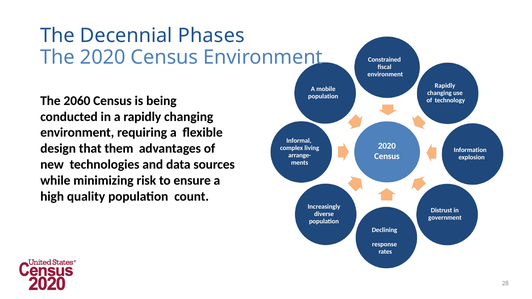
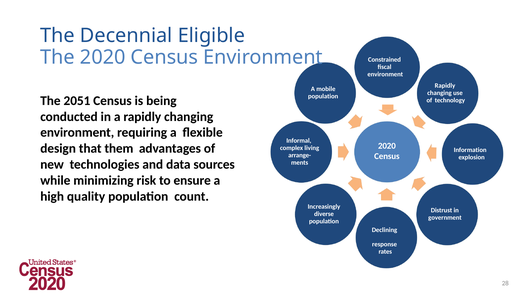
Phases: Phases -> Eligible
2060: 2060 -> 2051
